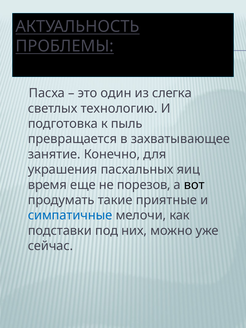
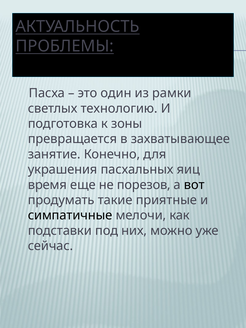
слегка: слегка -> рамки
пыль: пыль -> зоны
симпатичные colour: blue -> black
